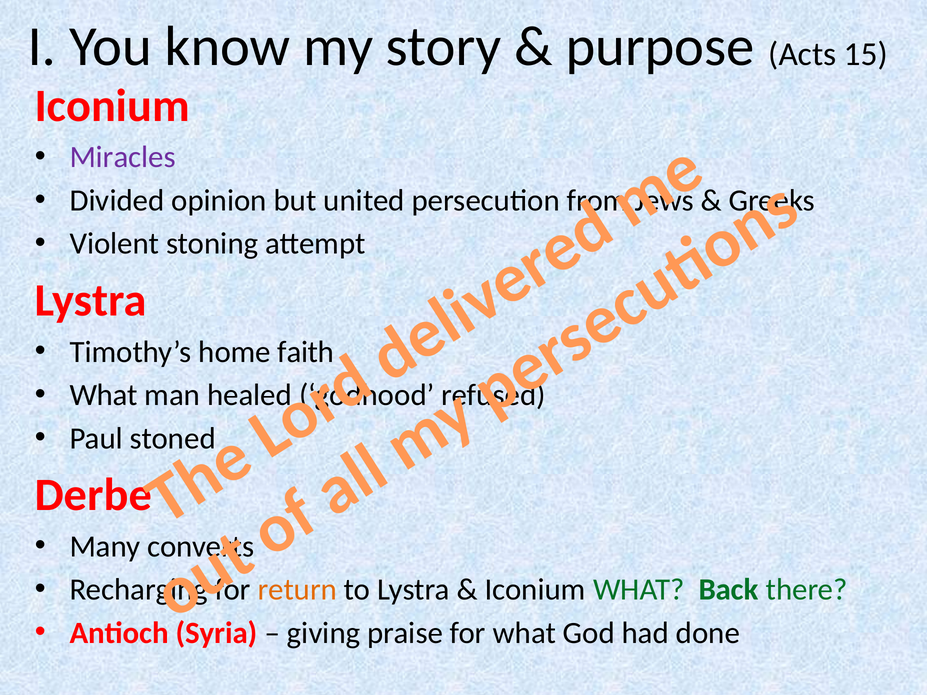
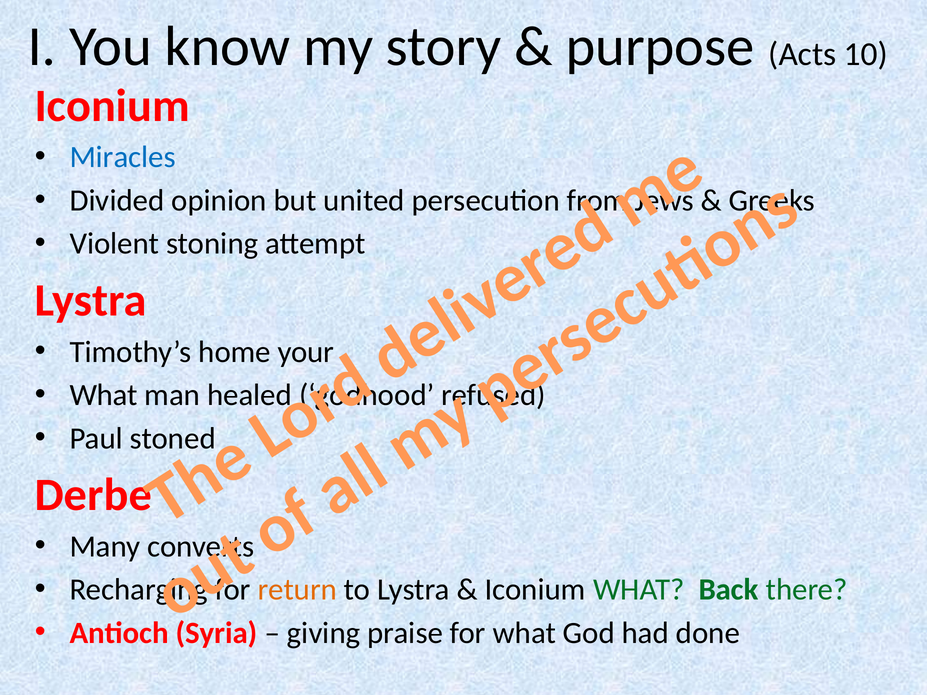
15: 15 -> 10
Miracles colour: purple -> blue
faith: faith -> your
